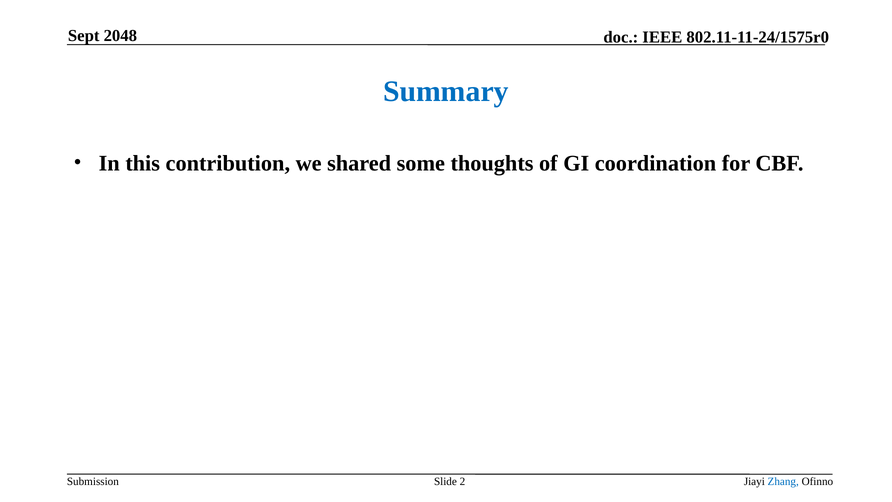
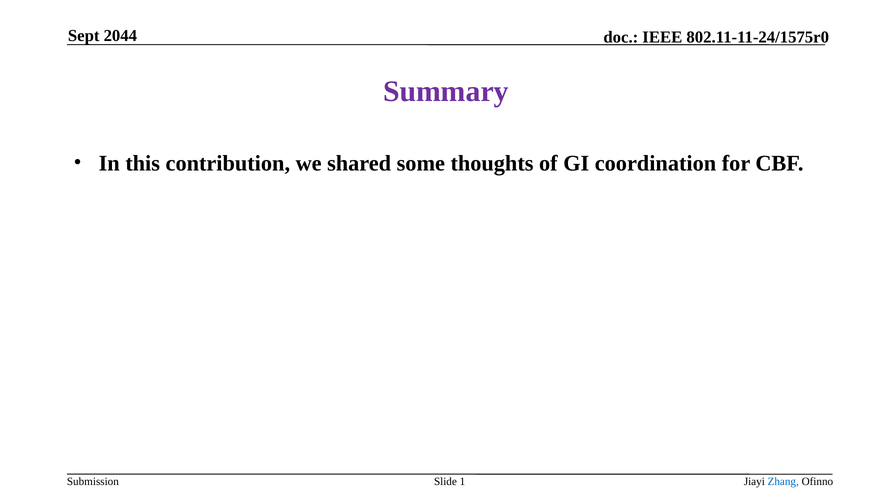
2048: 2048 -> 2044
Summary colour: blue -> purple
2: 2 -> 1
